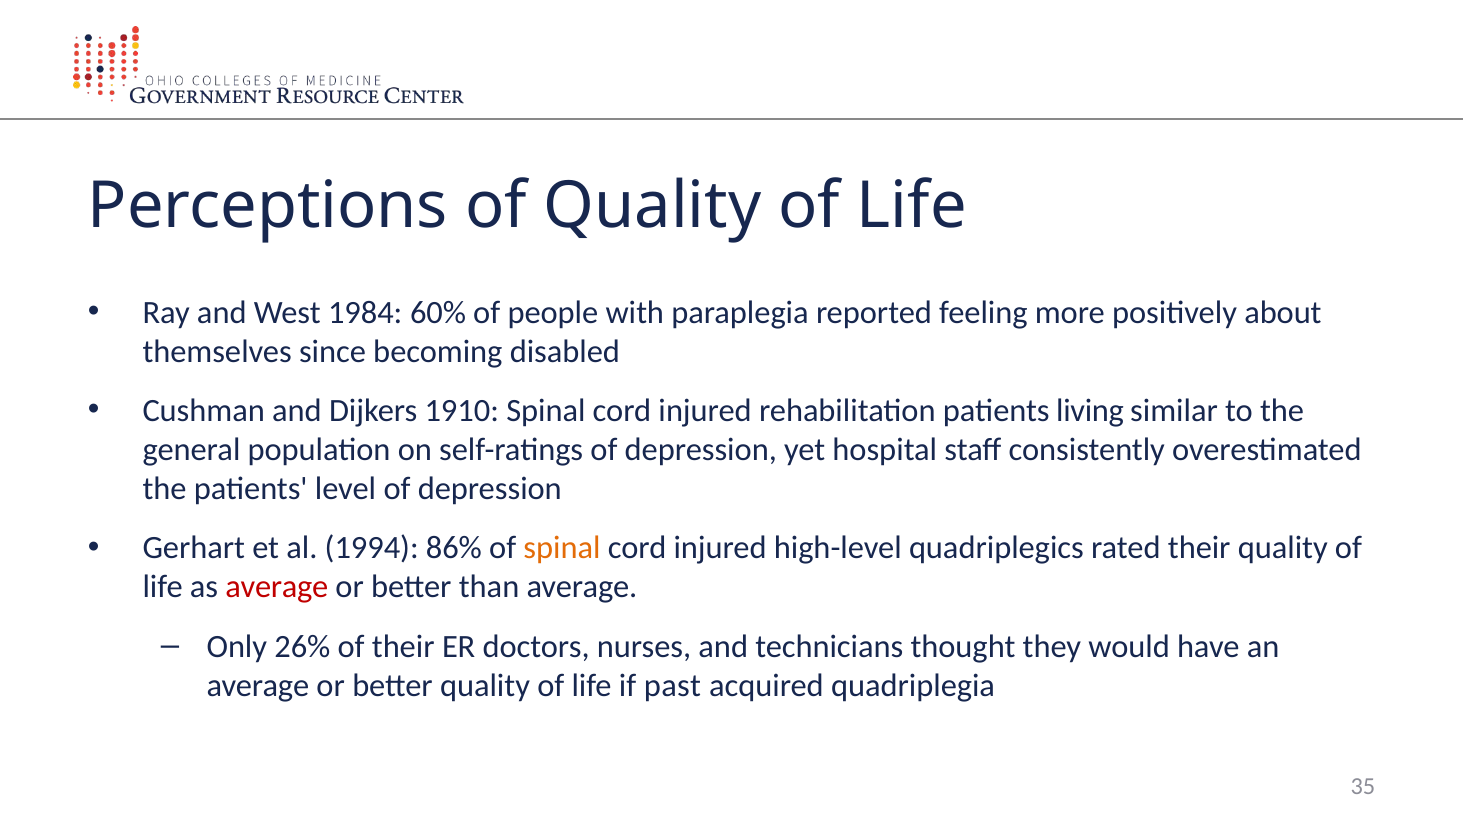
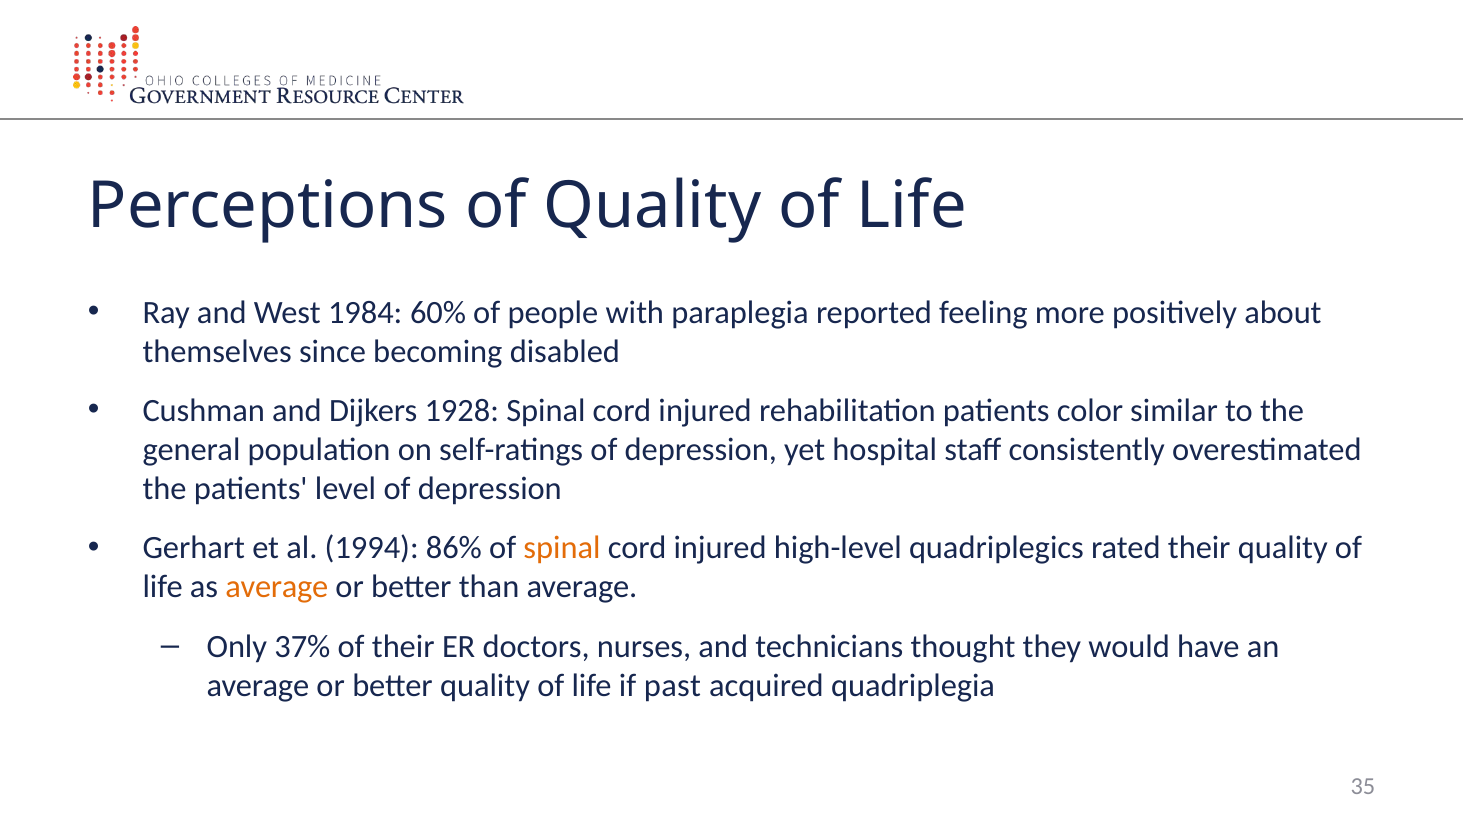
1910: 1910 -> 1928
living: living -> color
average at (277, 587) colour: red -> orange
26%: 26% -> 37%
